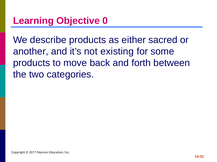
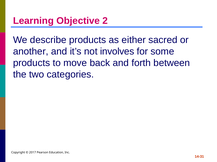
0: 0 -> 2
existing: existing -> involves
